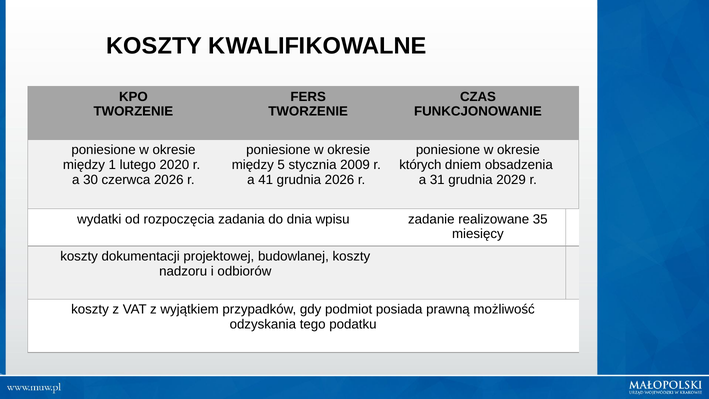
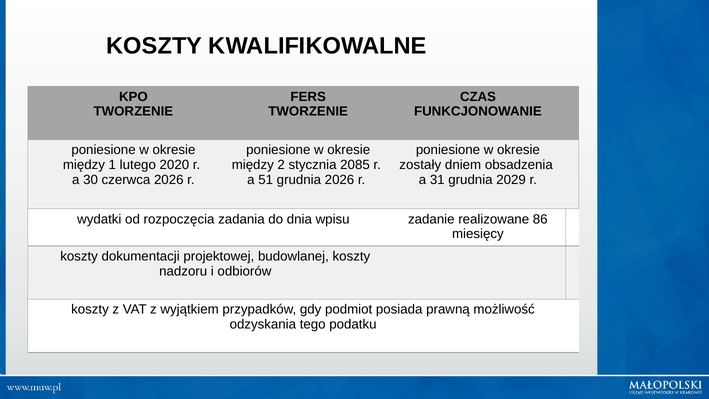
5: 5 -> 2
2009: 2009 -> 2085
których: których -> zostały
41: 41 -> 51
35: 35 -> 86
